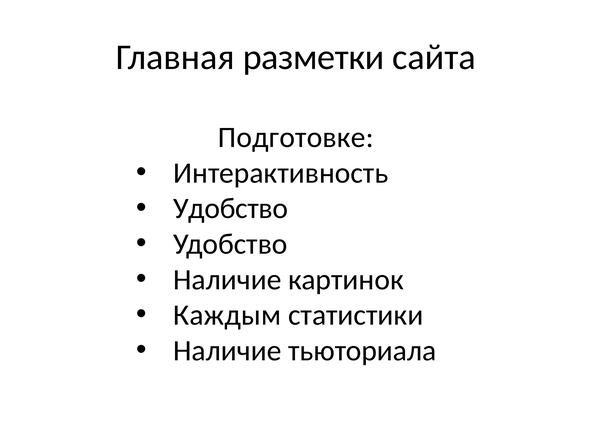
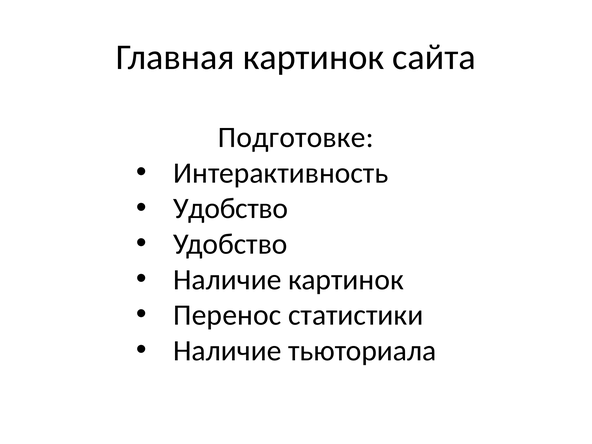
Главная разметки: разметки -> картинок
Каждым: Каждым -> Перенос
